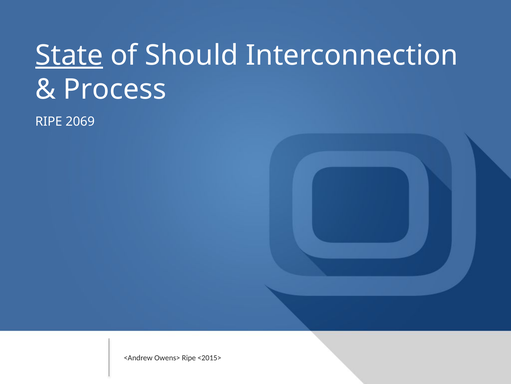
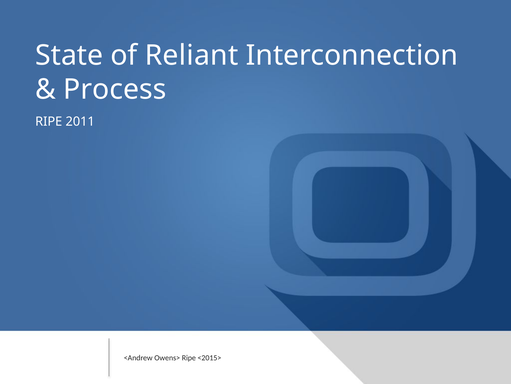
State underline: present -> none
Should: Should -> Reliant
2069: 2069 -> 2011
